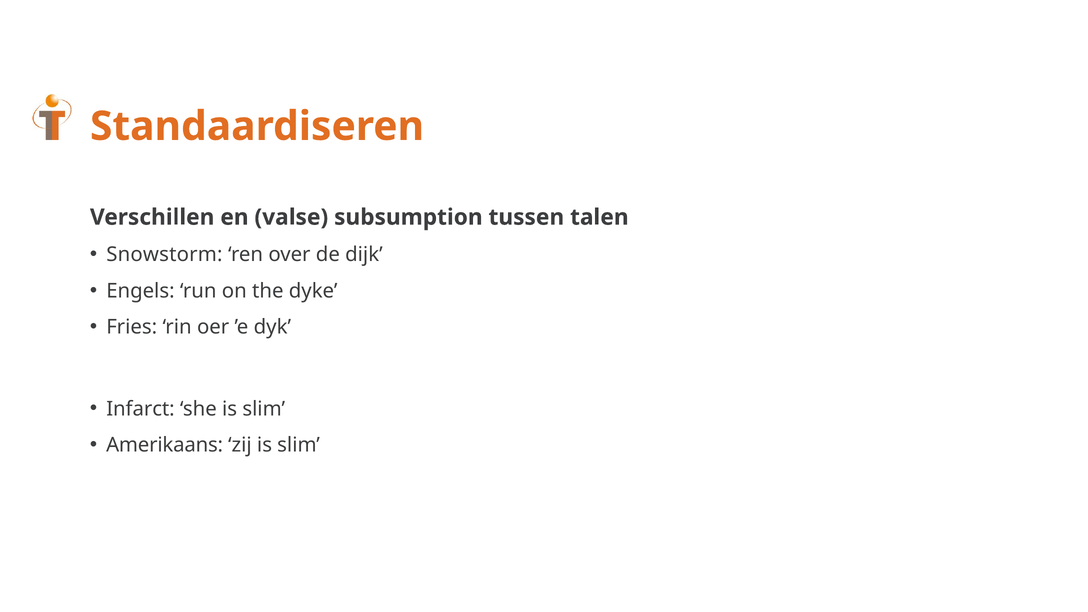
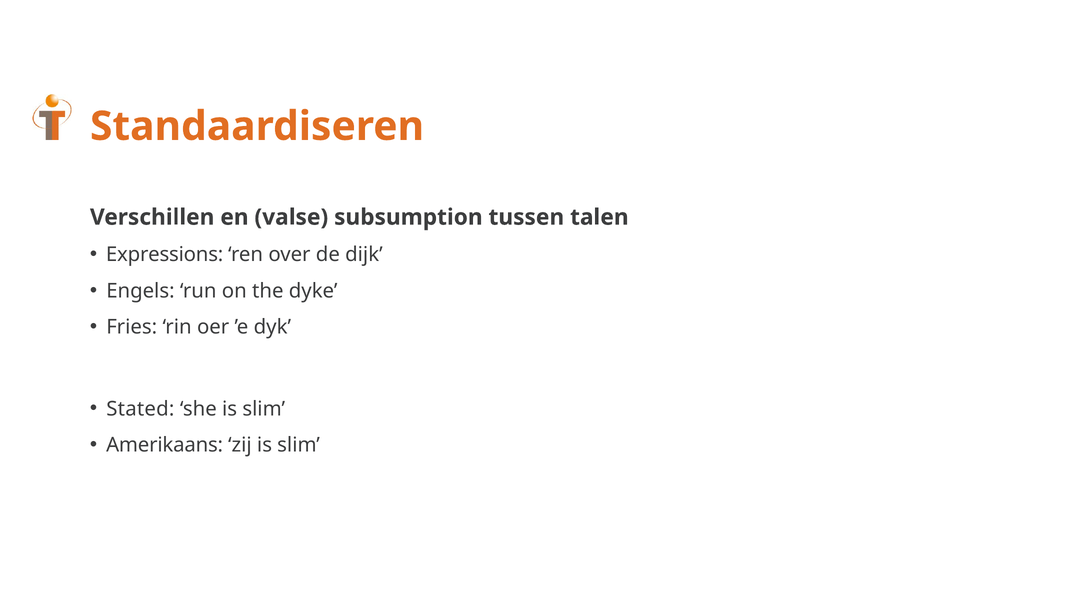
Snowstorm: Snowstorm -> Expressions
Infarct: Infarct -> Stated
